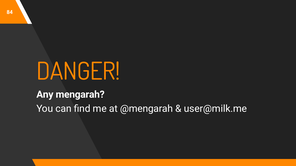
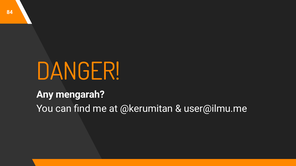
@mengarah: @mengarah -> @kerumitan
user@milk.me: user@milk.me -> user@ilmu.me
